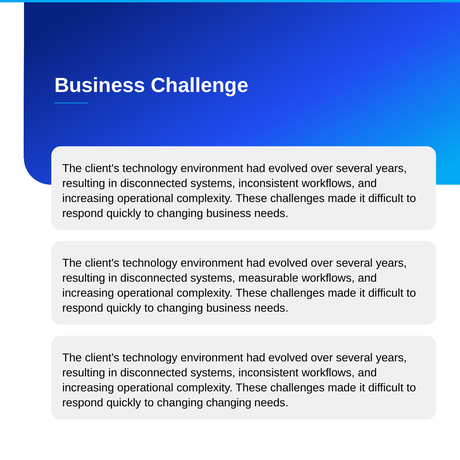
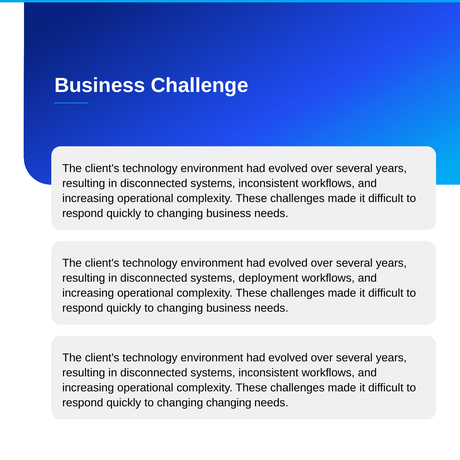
measurable: measurable -> deployment
